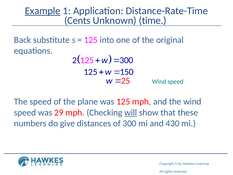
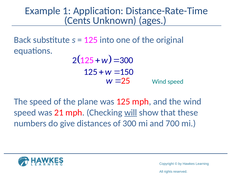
Example underline: present -> none
time: time -> ages
29: 29 -> 21
430: 430 -> 700
